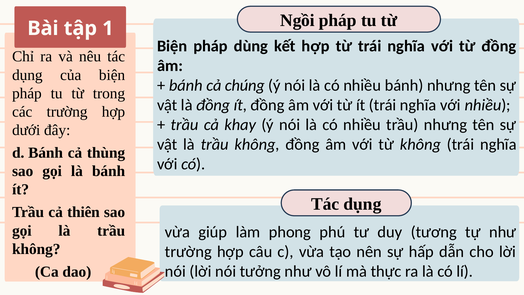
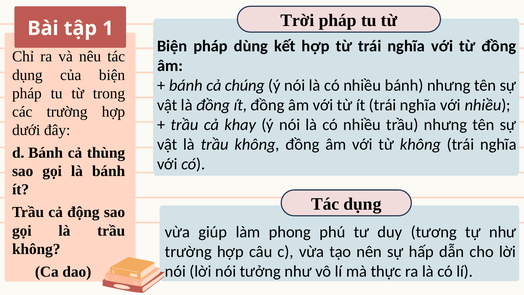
Ngồi: Ngồi -> Trời
thiên: thiên -> động
